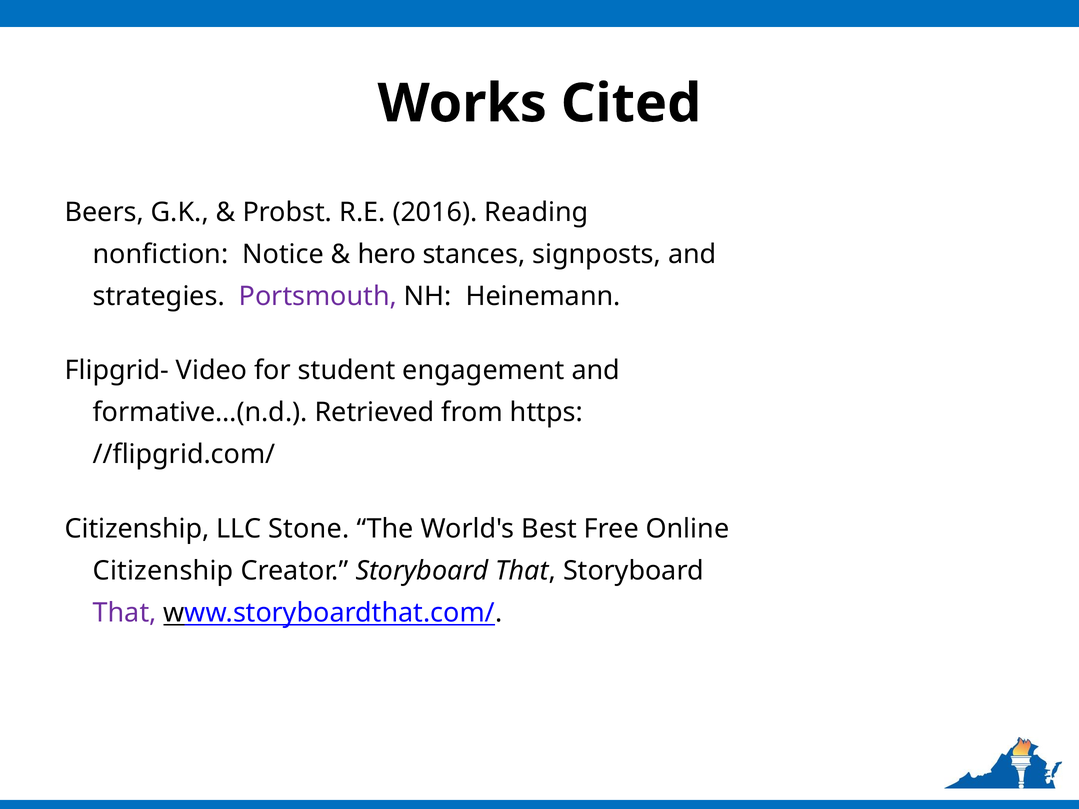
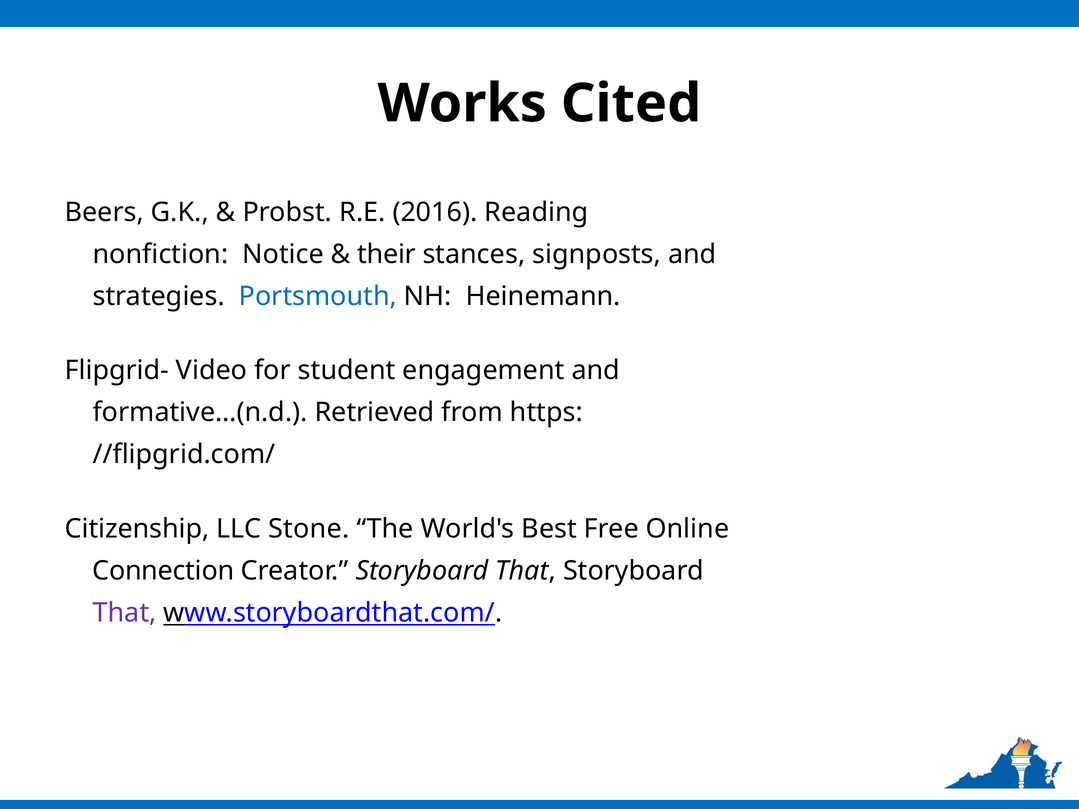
hero: hero -> their
Portsmouth colour: purple -> blue
Citizenship at (163, 571): Citizenship -> Connection
